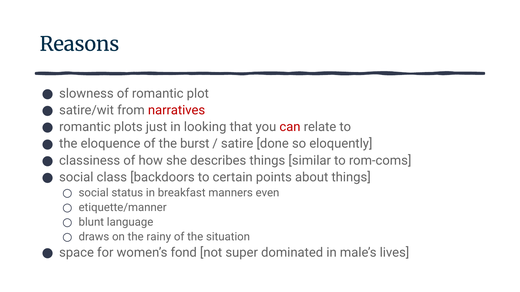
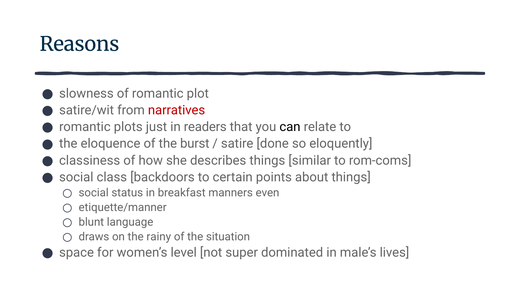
looking: looking -> readers
can colour: red -> black
fond: fond -> level
